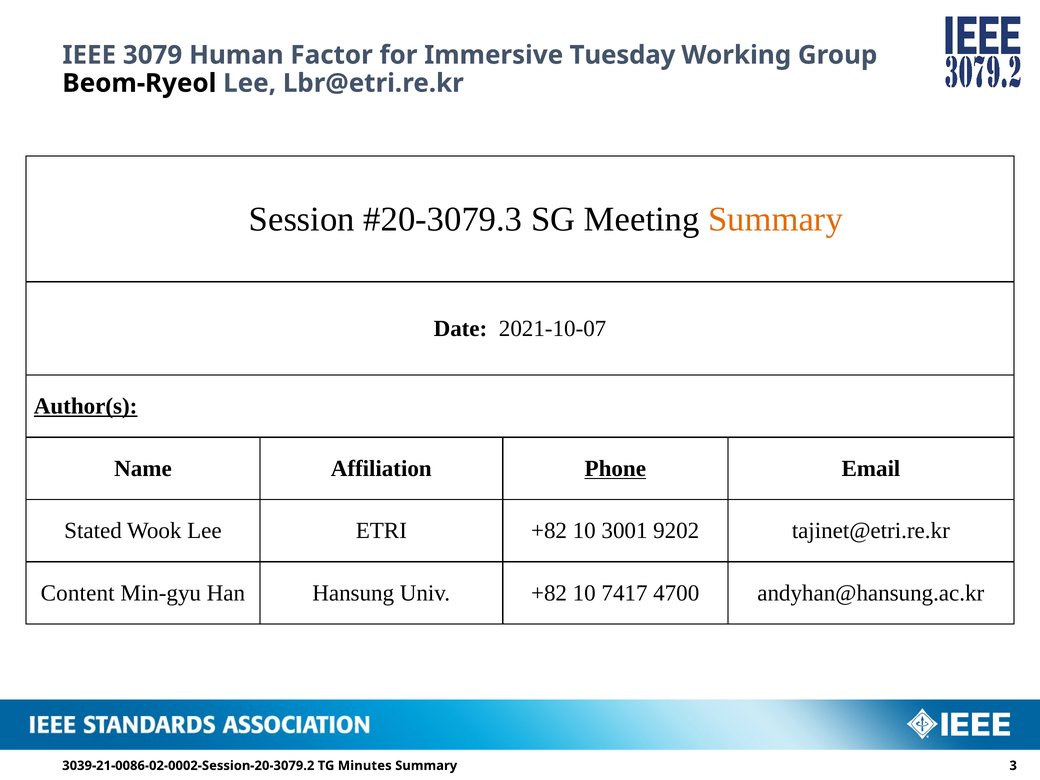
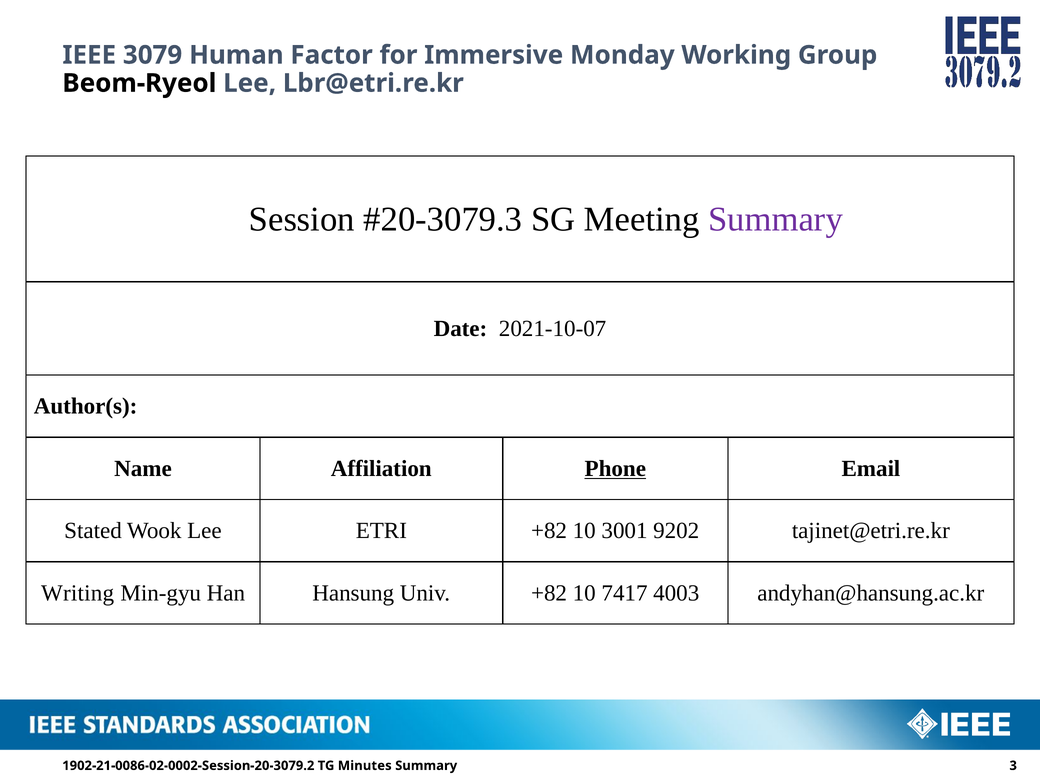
Tuesday: Tuesday -> Monday
Summary at (776, 219) colour: orange -> purple
Author(s underline: present -> none
Content: Content -> Writing
4700: 4700 -> 4003
3039-21-0086-02-0002-Session-20-3079.2: 3039-21-0086-02-0002-Session-20-3079.2 -> 1902-21-0086-02-0002-Session-20-3079.2
